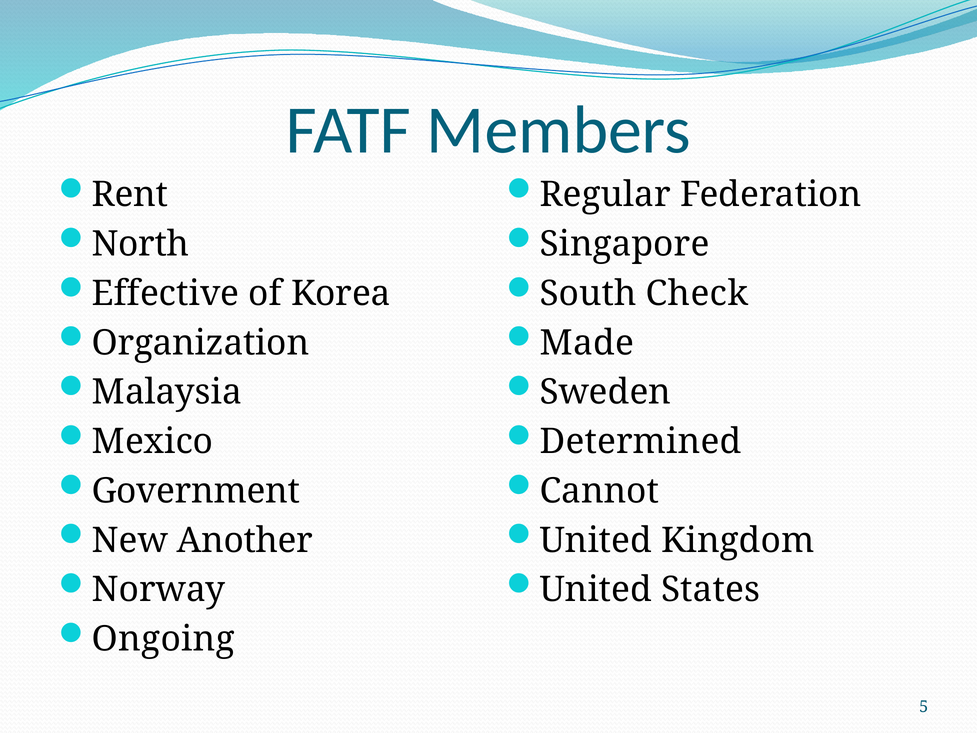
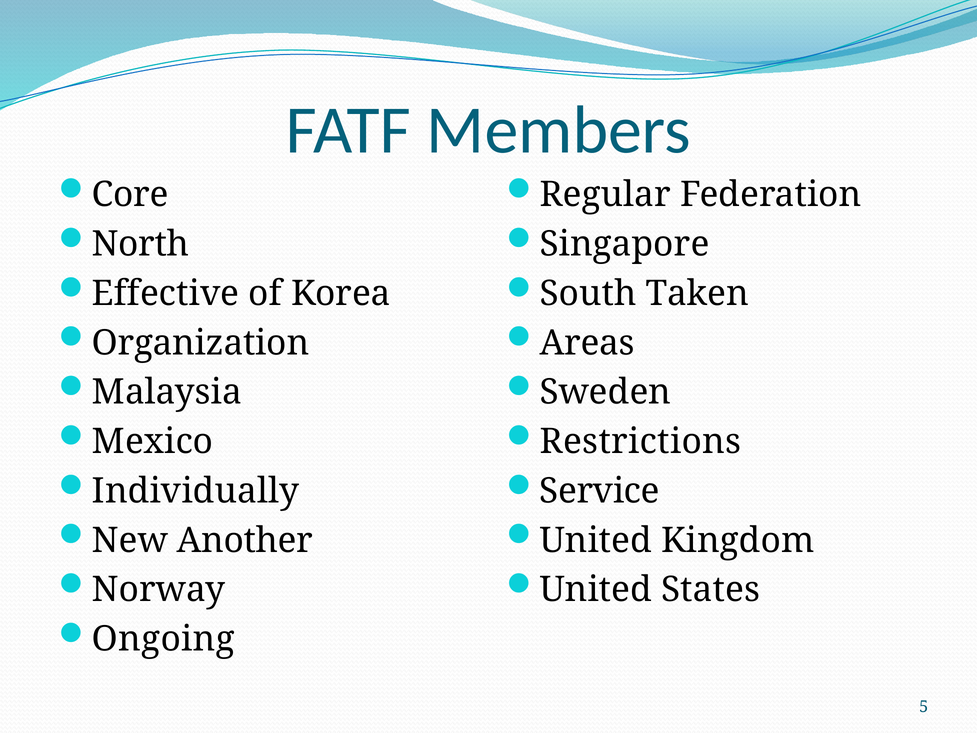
Rent: Rent -> Core
Check: Check -> Taken
Made: Made -> Areas
Determined: Determined -> Restrictions
Government: Government -> Individually
Cannot: Cannot -> Service
